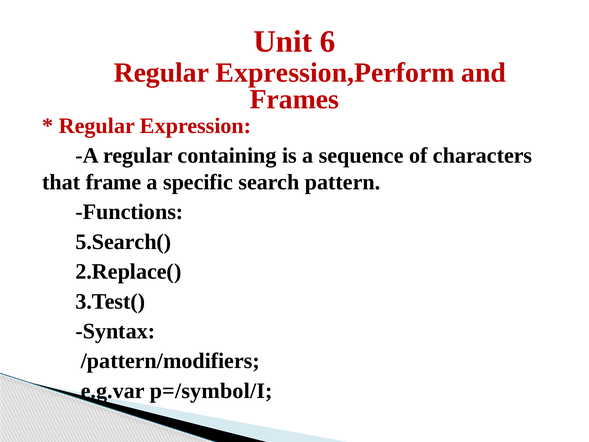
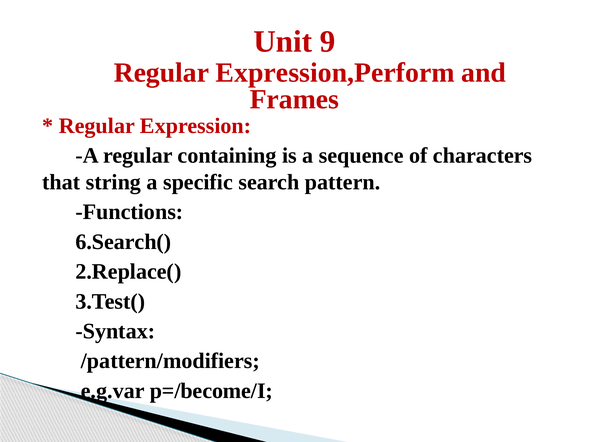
6: 6 -> 9
frame: frame -> string
5.Search(: 5.Search( -> 6.Search(
p=/symbol/I: p=/symbol/I -> p=/become/I
